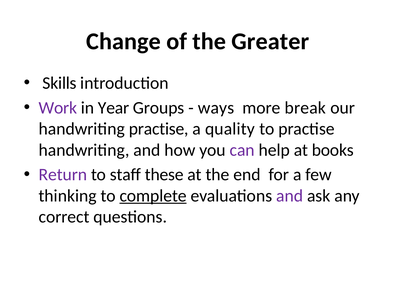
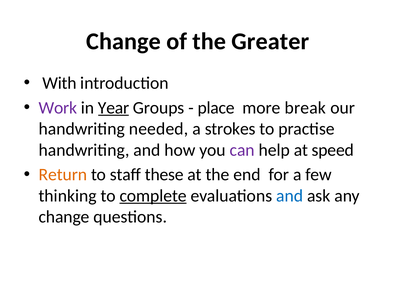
Skills: Skills -> With
Year underline: none -> present
ways: ways -> place
handwriting practise: practise -> needed
quality: quality -> strokes
books: books -> speed
Return colour: purple -> orange
and at (290, 196) colour: purple -> blue
correct at (64, 217): correct -> change
